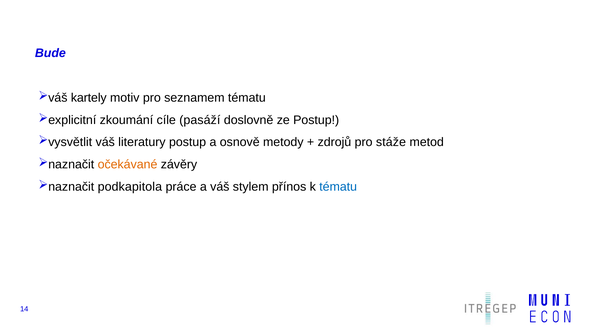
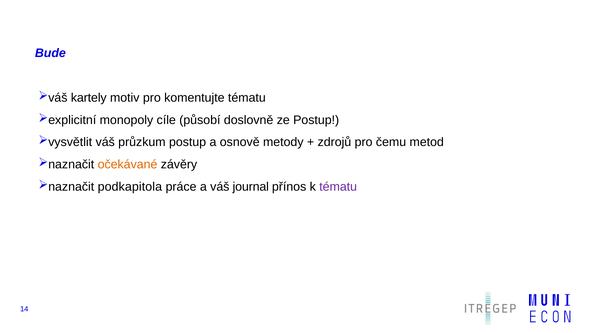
seznamem: seznamem -> komentujte
zkoumání: zkoumání -> monopoly
pasáží: pasáží -> působí
literatury: literatury -> průzkum
stáže: stáže -> čemu
stylem: stylem -> journal
tématu at (338, 187) colour: blue -> purple
